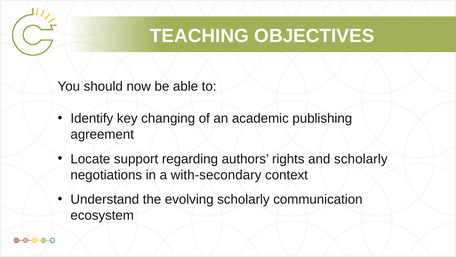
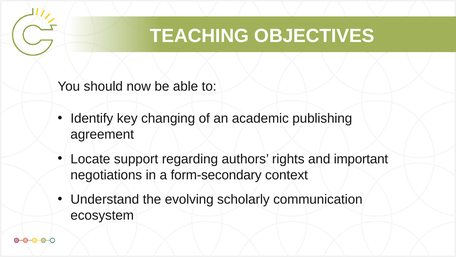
and scholarly: scholarly -> important
with-secondary: with-secondary -> form-secondary
